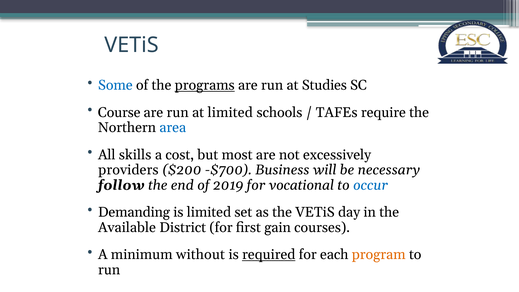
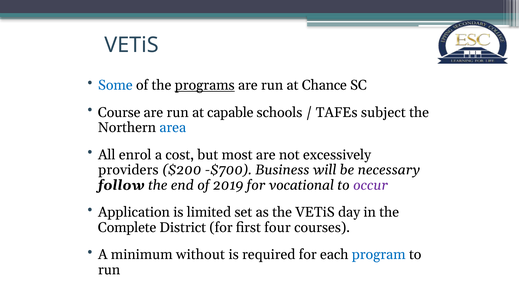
Studies: Studies -> Chance
at limited: limited -> capable
require: require -> subject
skills: skills -> enrol
occur colour: blue -> purple
Demanding: Demanding -> Application
Available: Available -> Complete
gain: gain -> four
required underline: present -> none
program colour: orange -> blue
